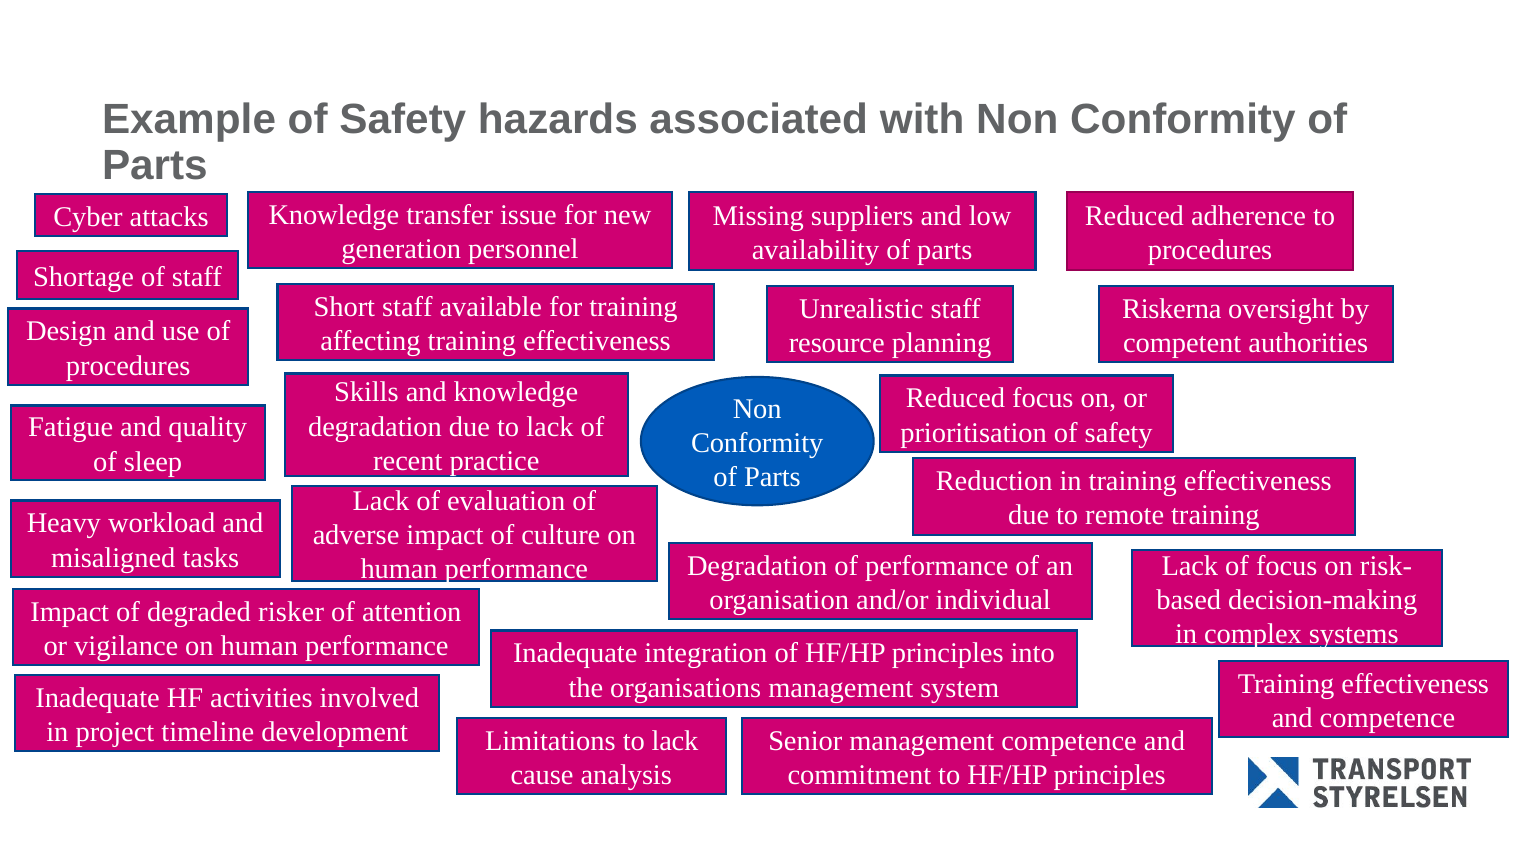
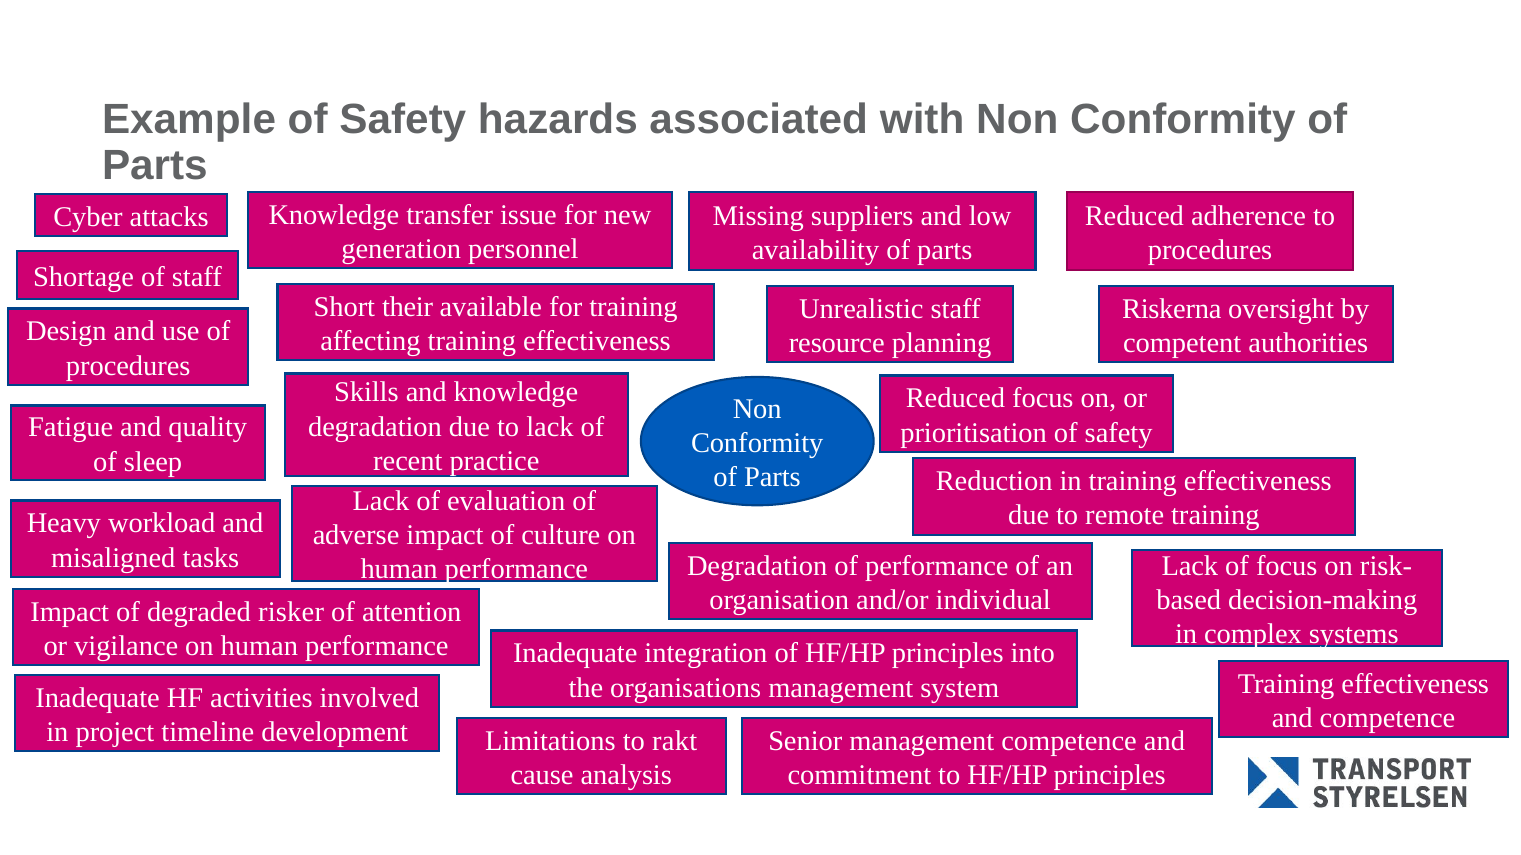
Short staff: staff -> their
Limitations to lack: lack -> rakt
